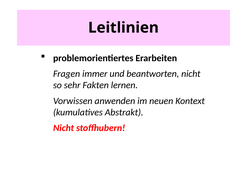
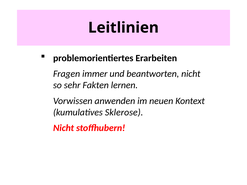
Abstrakt: Abstrakt -> Sklerose
